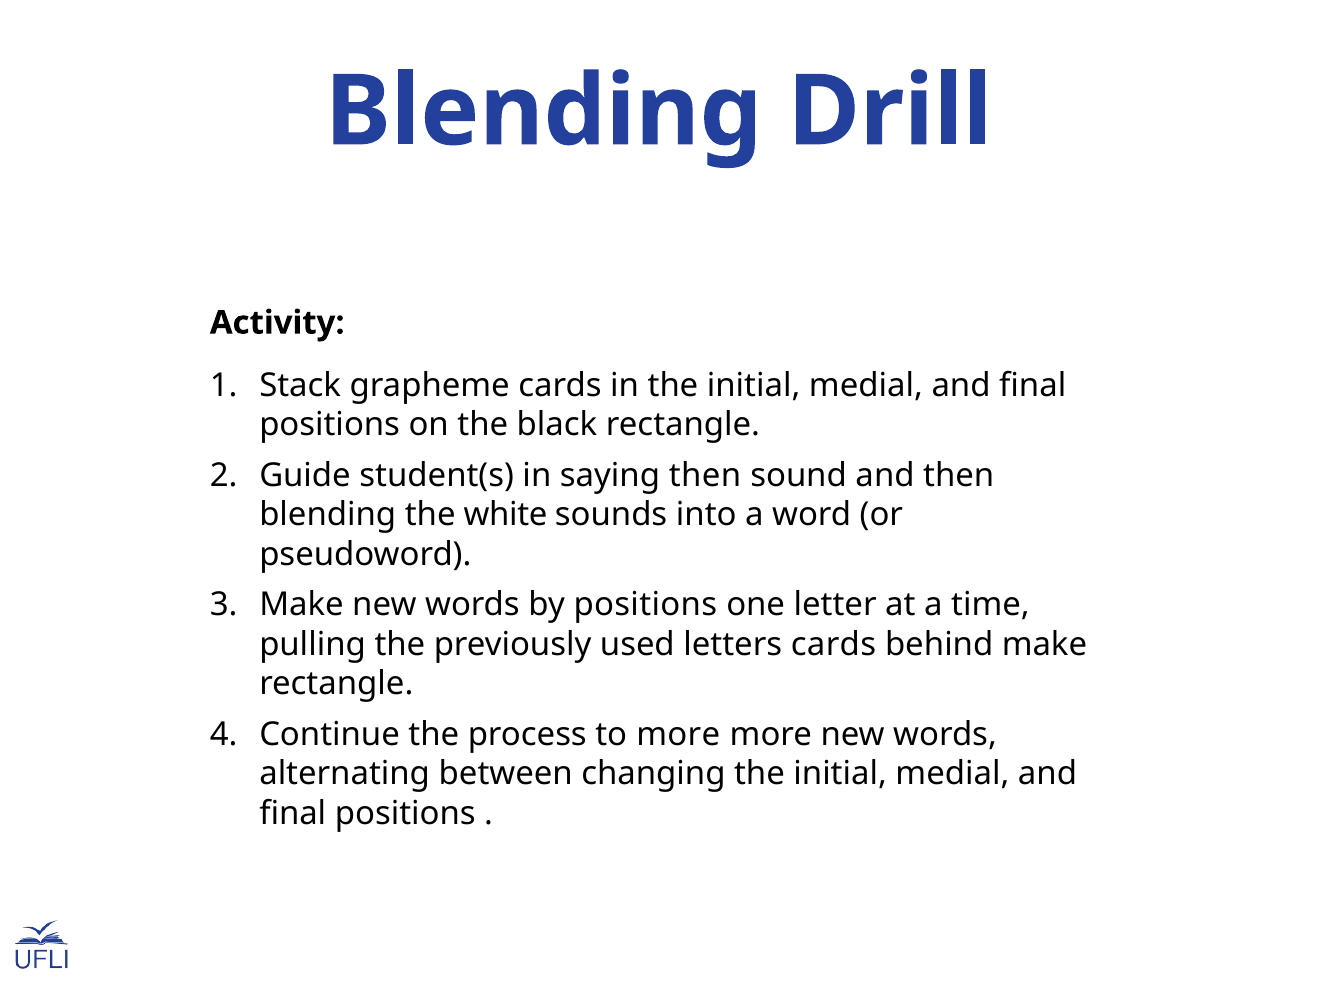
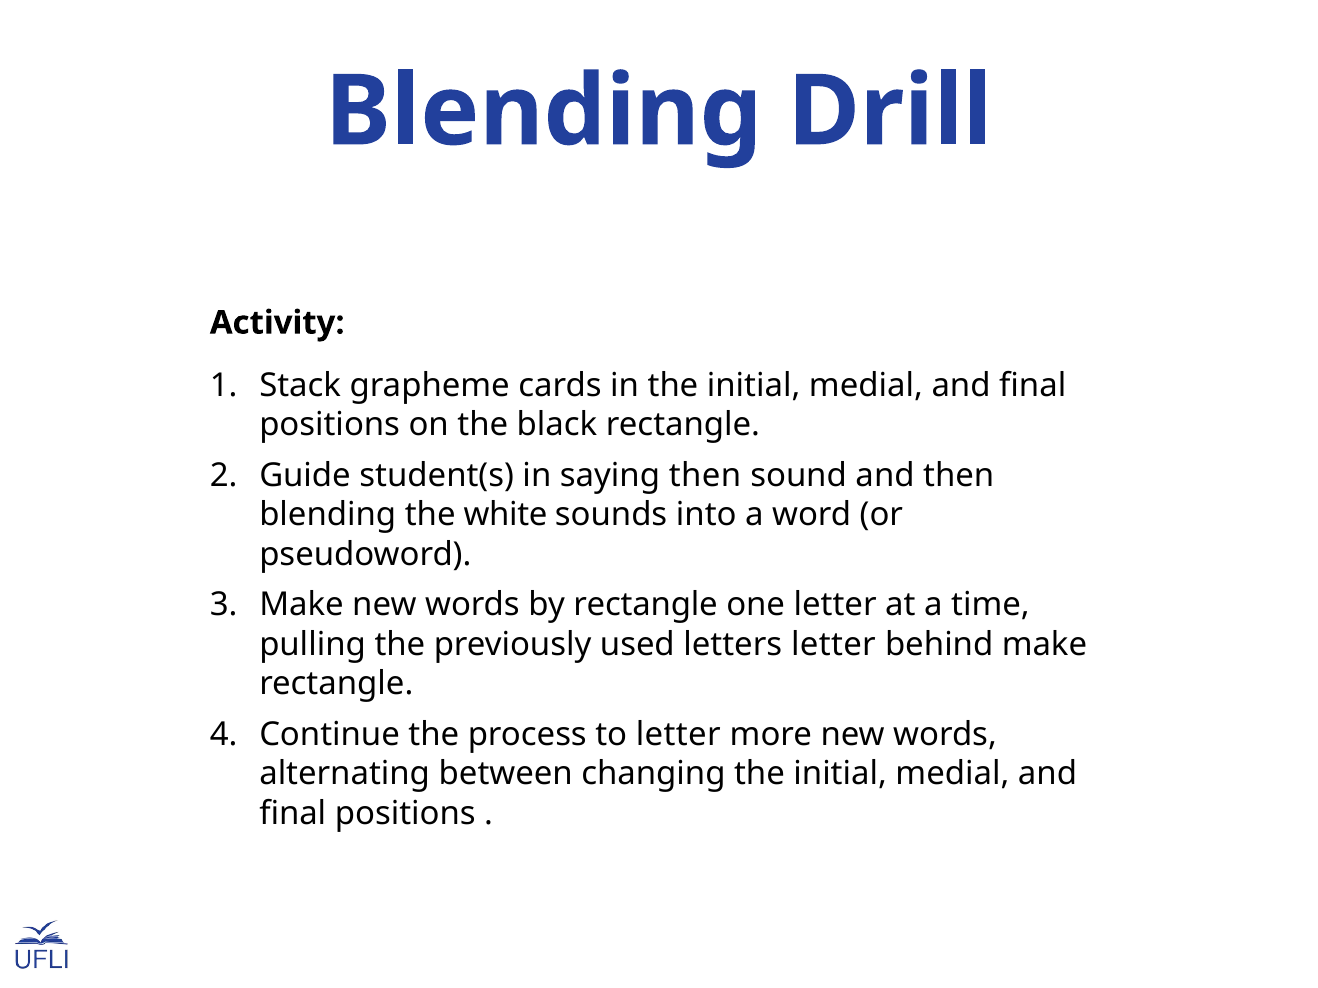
by positions: positions -> rectangle
letters cards: cards -> letter
to more: more -> letter
